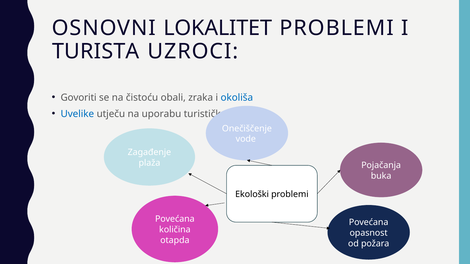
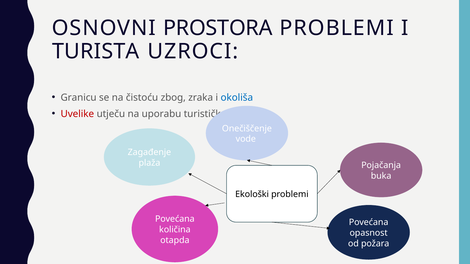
LOKALITET: LOKALITET -> PROSTORA
Govoriti: Govoriti -> Granicu
obali: obali -> zbog
Uvelike colour: blue -> red
